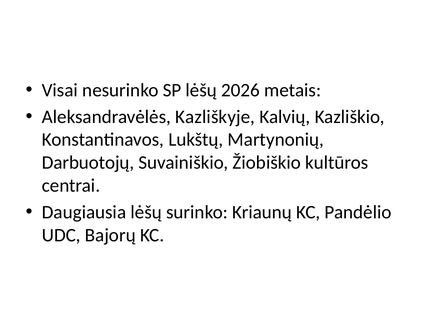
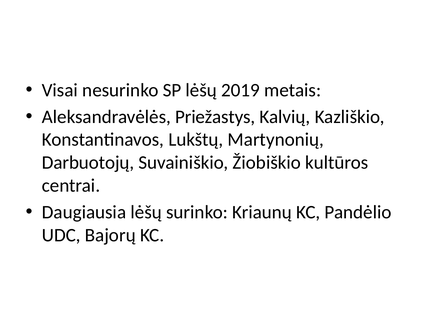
2026: 2026 -> 2019
Kazliškyje: Kazliškyje -> Priežastys
